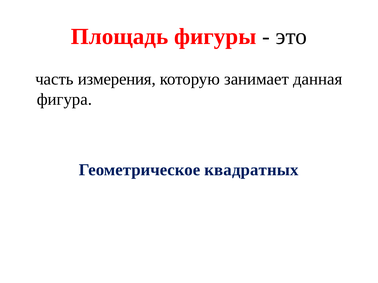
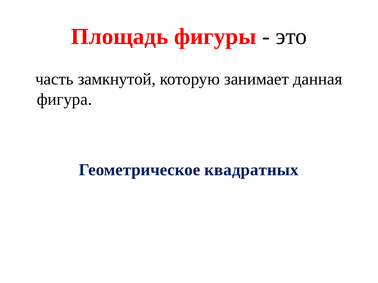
измерения: измерения -> замкнутой
